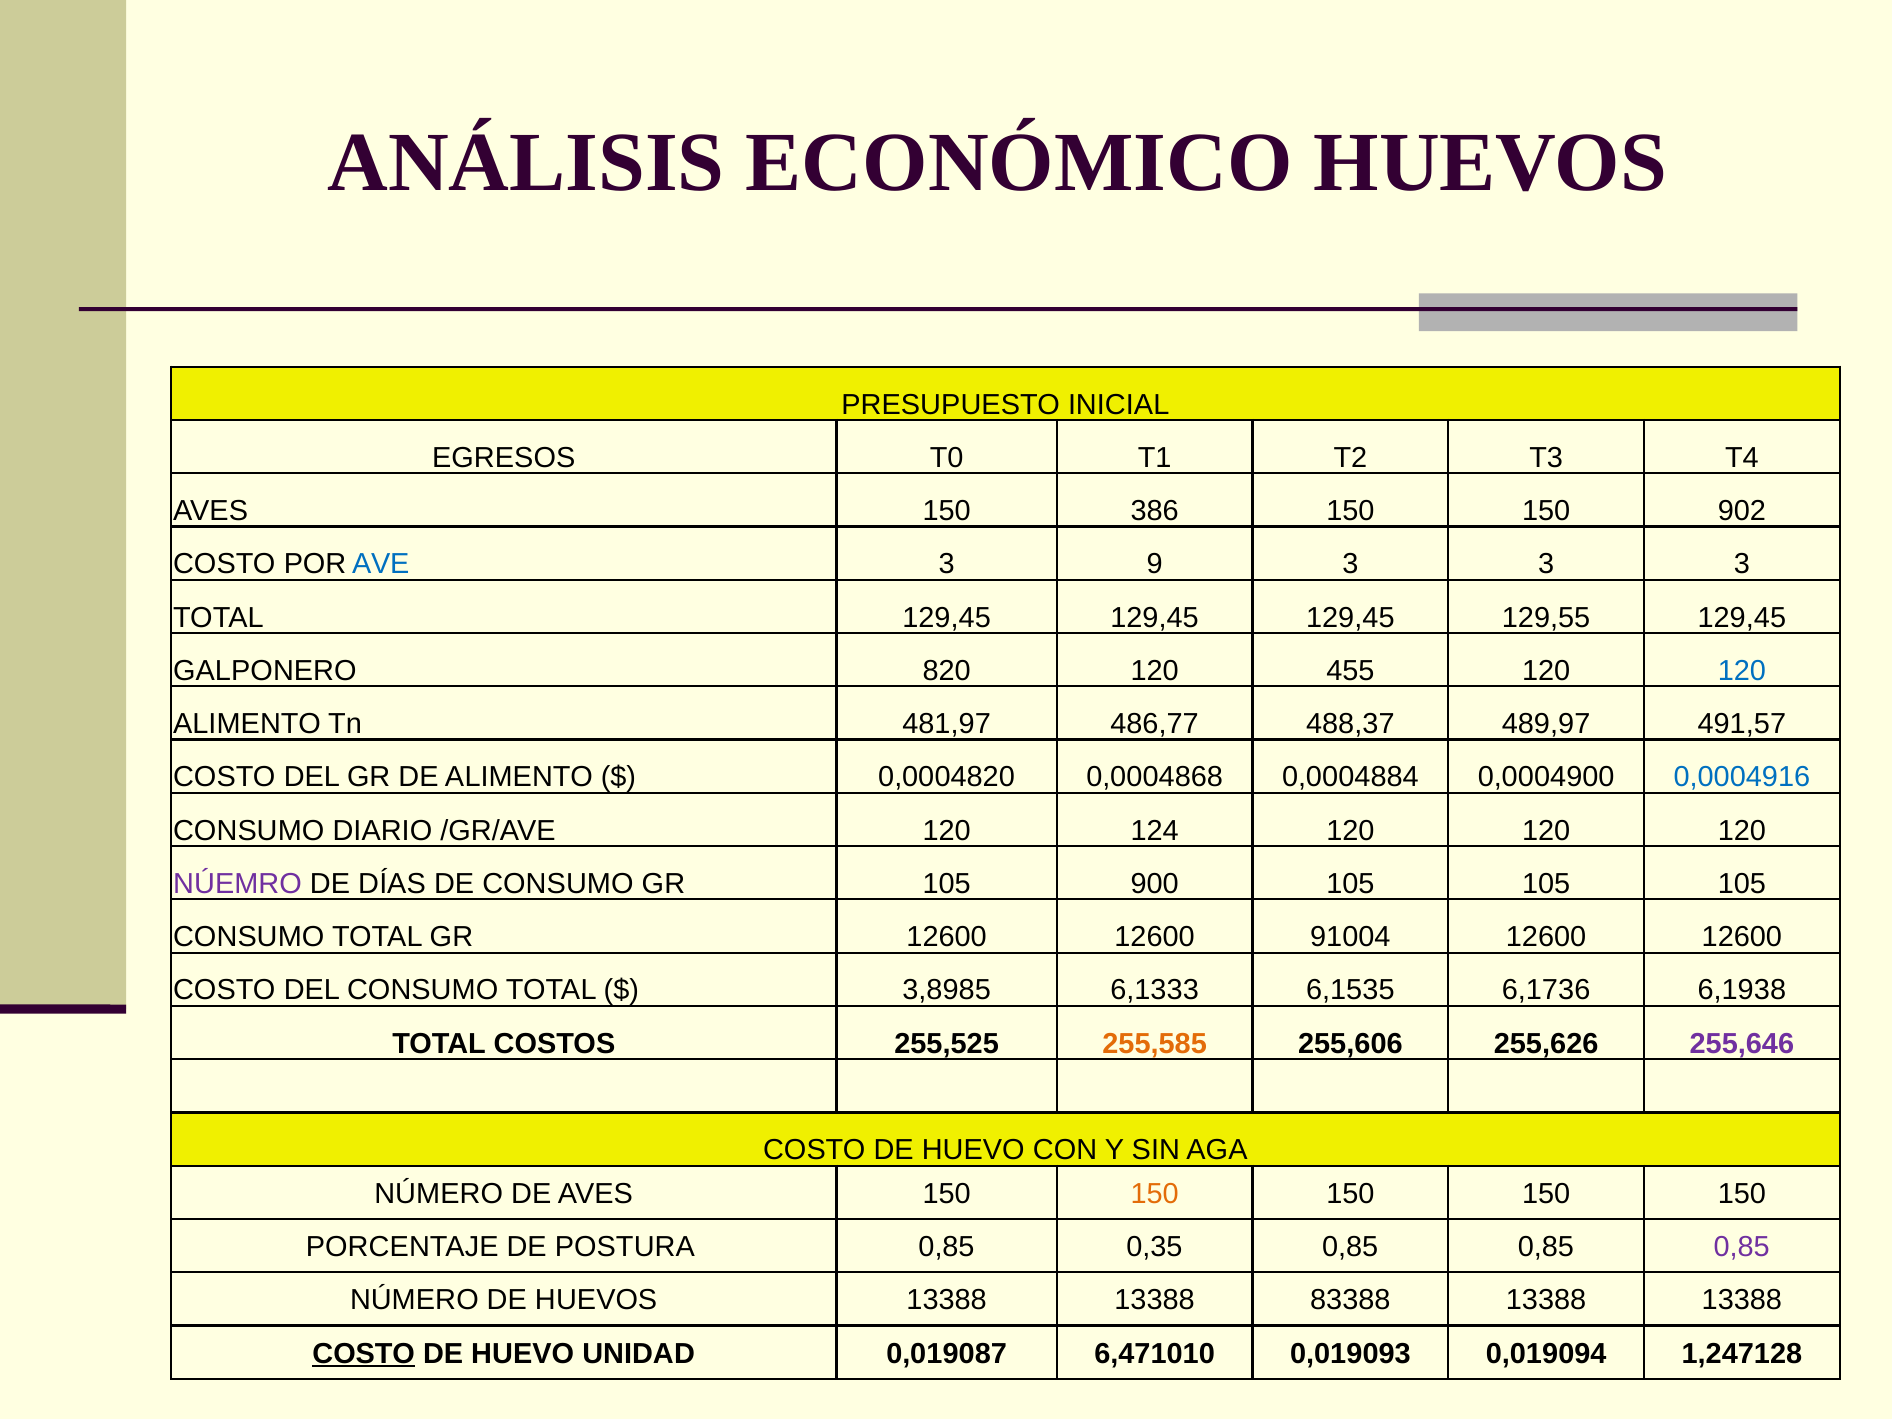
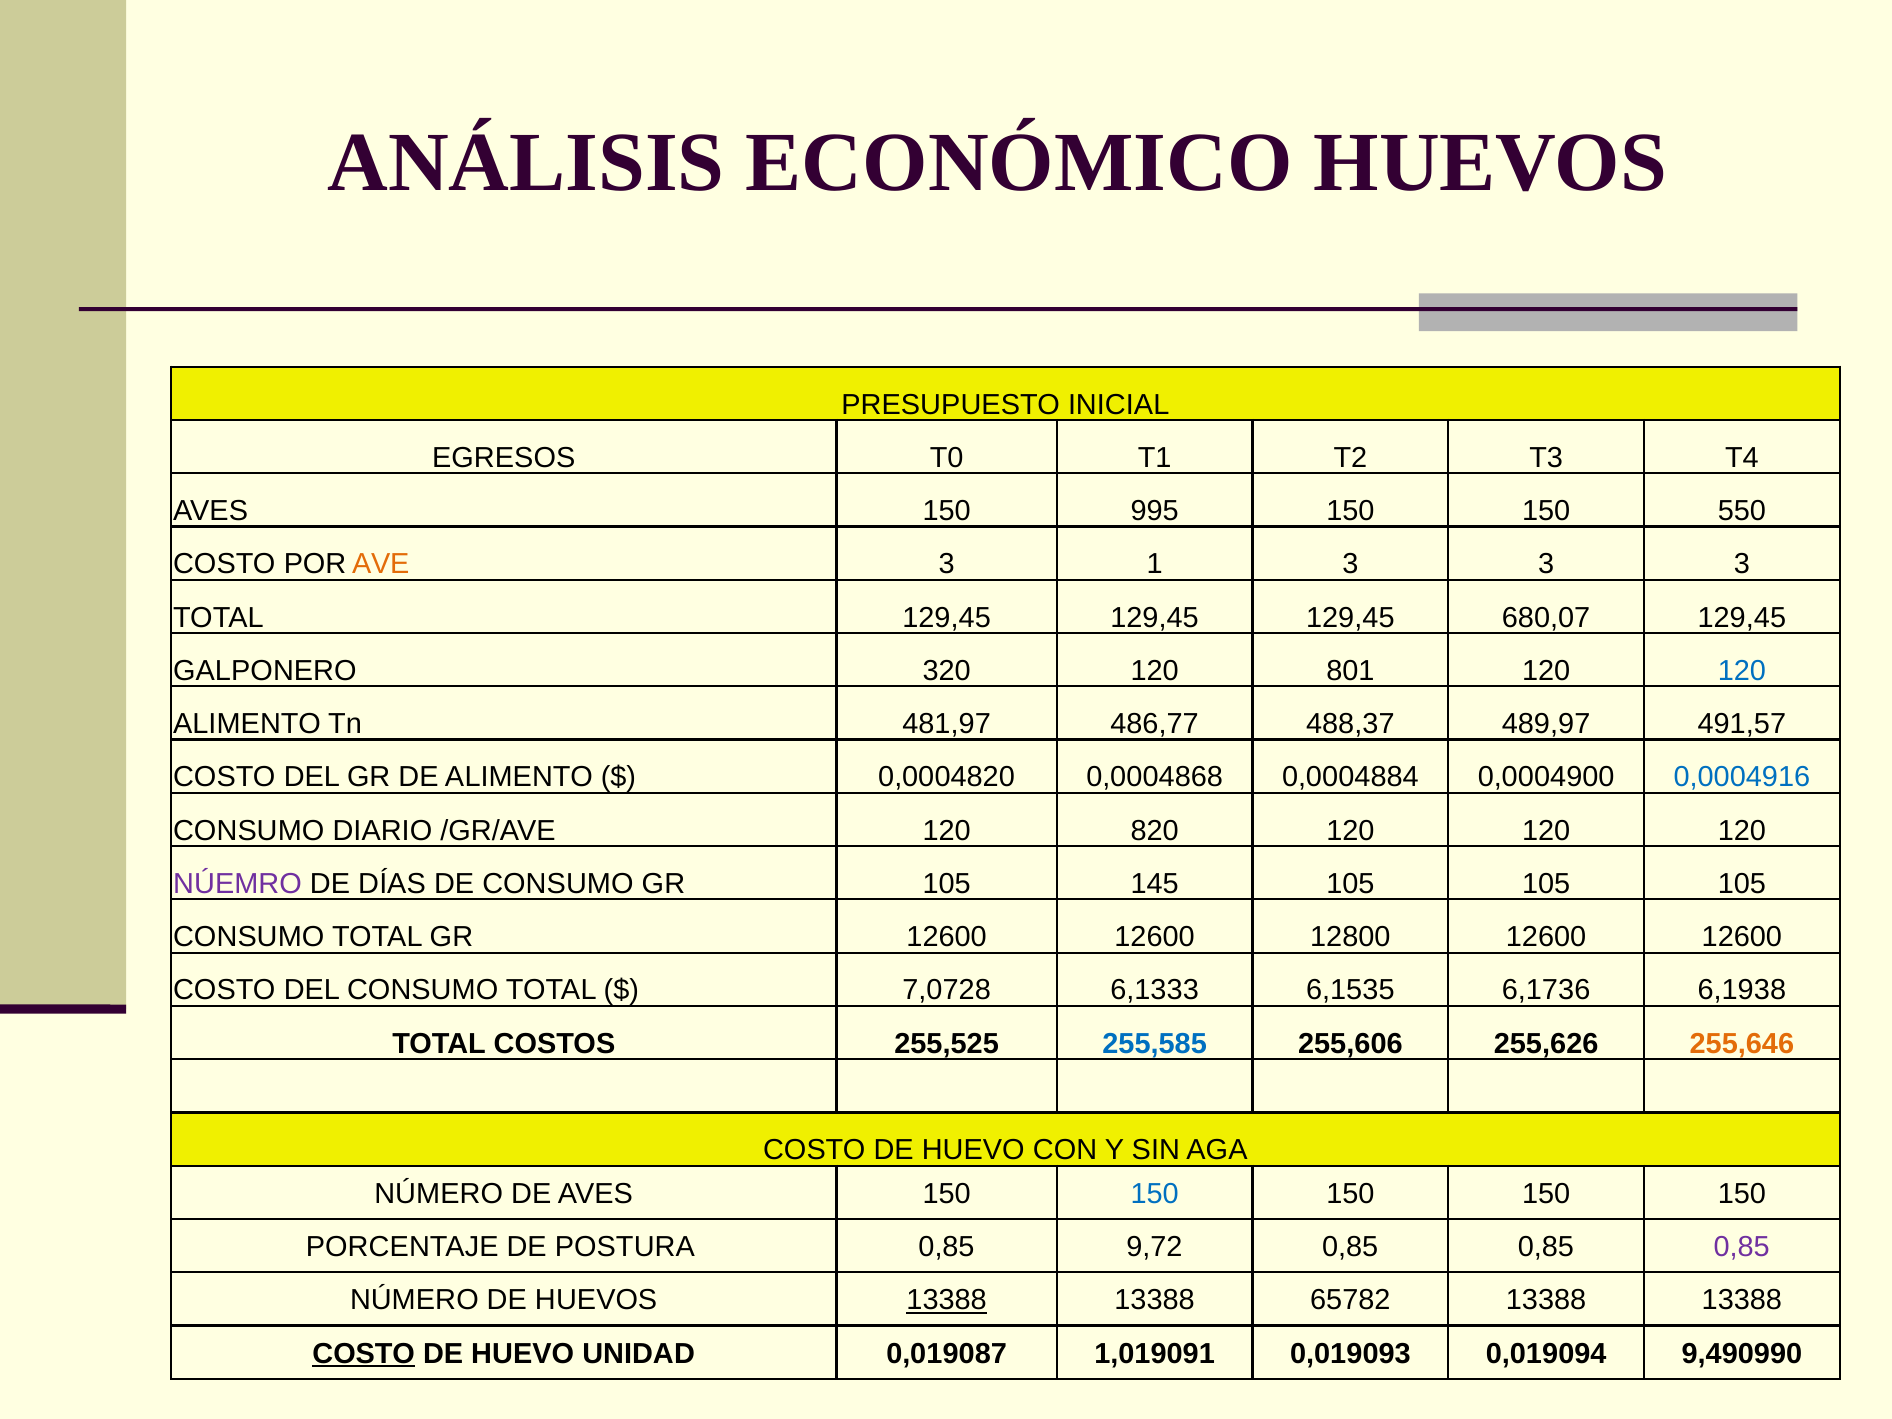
386: 386 -> 995
902: 902 -> 550
AVE colour: blue -> orange
9: 9 -> 1
129,55: 129,55 -> 680,07
820: 820 -> 320
455: 455 -> 801
124: 124 -> 820
900: 900 -> 145
91004: 91004 -> 12800
3,8985: 3,8985 -> 7,0728
255,585 colour: orange -> blue
255,646 colour: purple -> orange
150 at (1155, 1194) colour: orange -> blue
0,35: 0,35 -> 9,72
13388 at (947, 1300) underline: none -> present
83388: 83388 -> 65782
6,471010: 6,471010 -> 1,019091
1,247128: 1,247128 -> 9,490990
